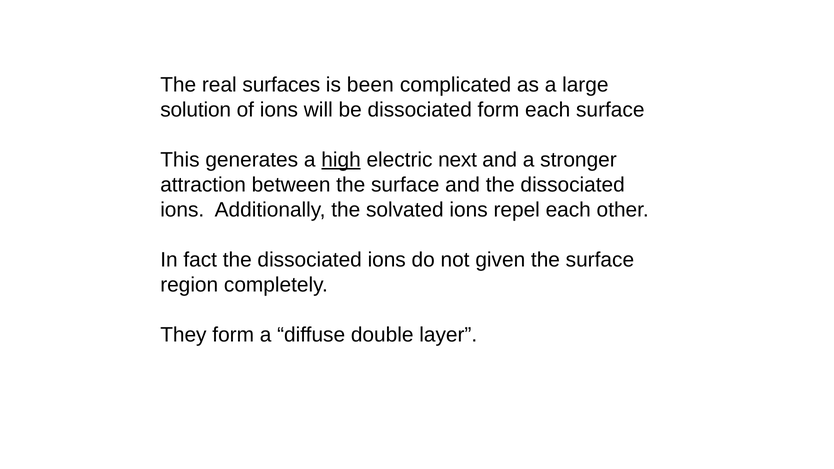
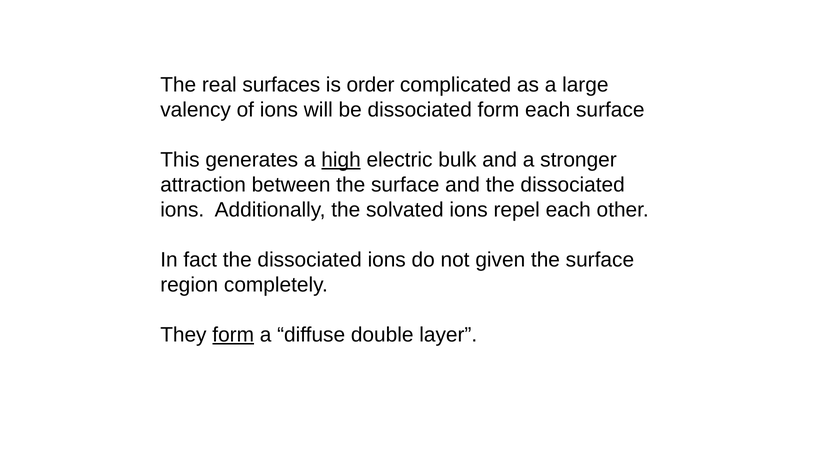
been: been -> order
solution: solution -> valency
next: next -> bulk
form at (233, 335) underline: none -> present
